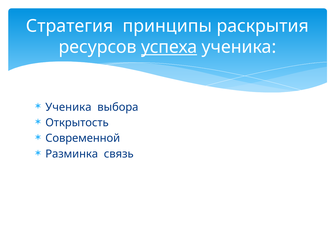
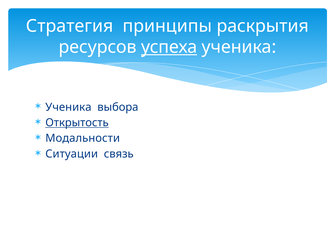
Открытость underline: none -> present
Современной: Современной -> Модальности
Разминка: Разминка -> Ситуации
